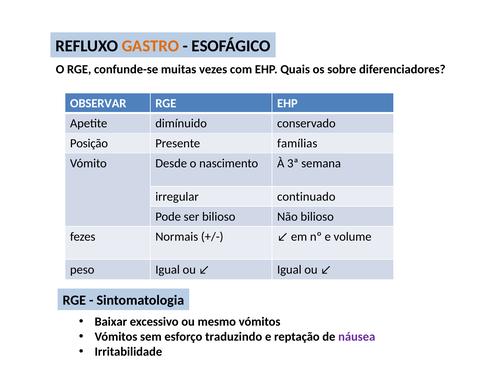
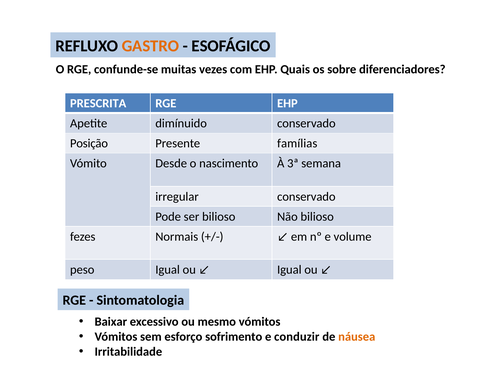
OBSERVAR: OBSERVAR -> PRESCRITA
irregular continuado: continuado -> conservado
traduzindo: traduzindo -> sofrimento
reptação: reptação -> conduzir
náusea colour: purple -> orange
